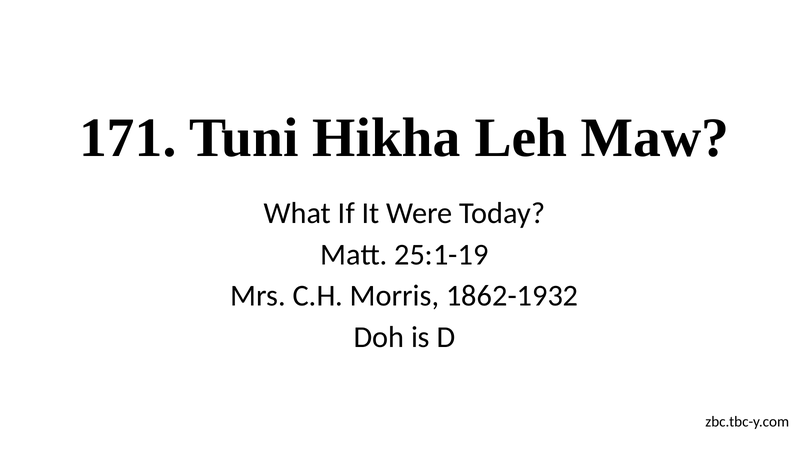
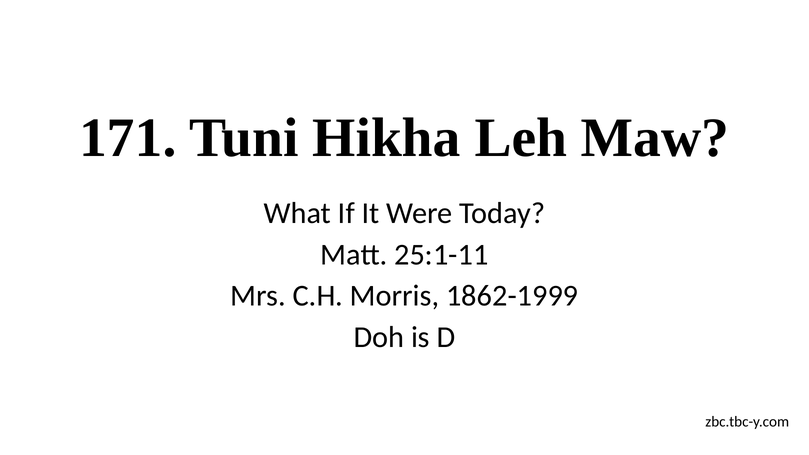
25:1-19: 25:1-19 -> 25:1-11
1862-1932: 1862-1932 -> 1862-1999
